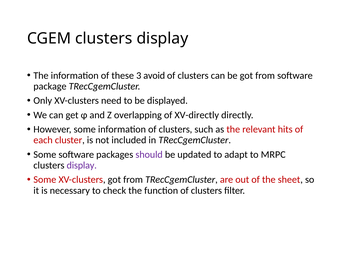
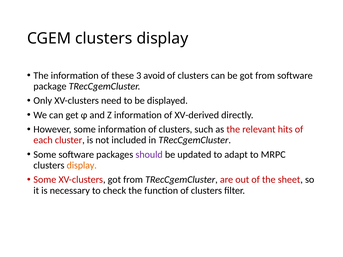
Z overlapping: overlapping -> information
XV-directly: XV-directly -> XV-derived
display at (82, 165) colour: purple -> orange
